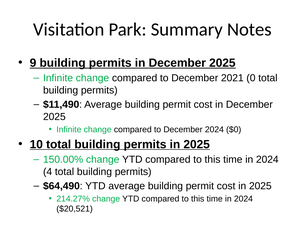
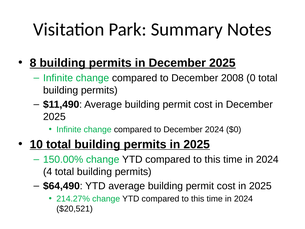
9: 9 -> 8
2021: 2021 -> 2008
